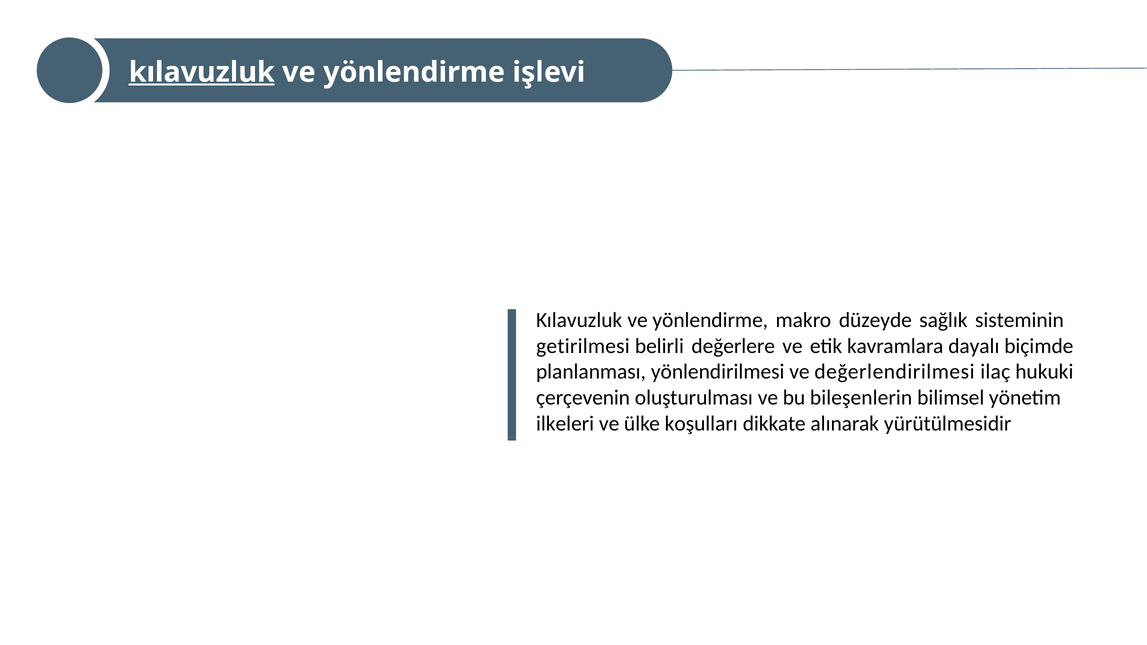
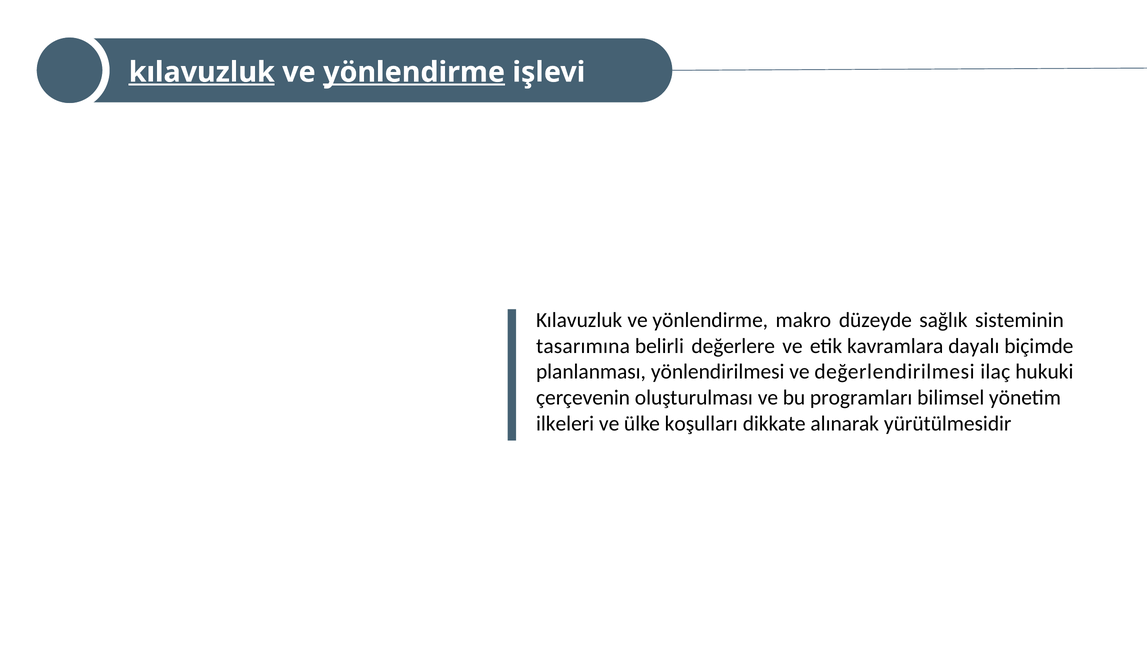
yönlendirme at (414, 72) underline: none -> present
getirilmesi: getirilmesi -> tasarımına
bileşenlerin: bileşenlerin -> programları
